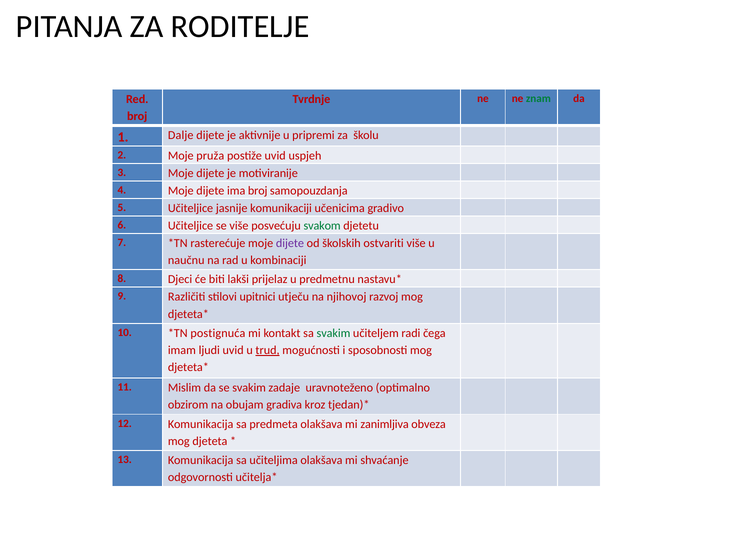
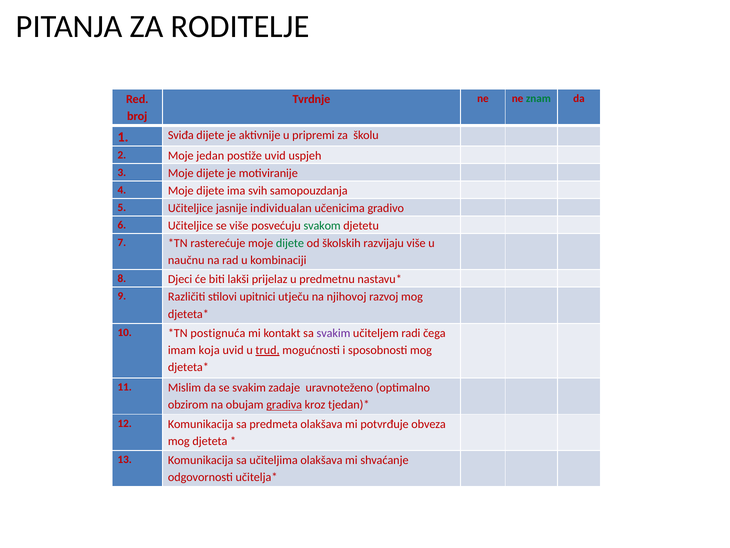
Dalje: Dalje -> Sviđa
pruža: pruža -> jedan
ima broj: broj -> svih
komunikaciji: komunikaciji -> individualan
dijete at (290, 243) colour: purple -> green
ostvariti: ostvariti -> razvijaju
svakim at (333, 333) colour: green -> purple
ljudi: ljudi -> koja
gradiva underline: none -> present
zanimljiva: zanimljiva -> potvrđuje
